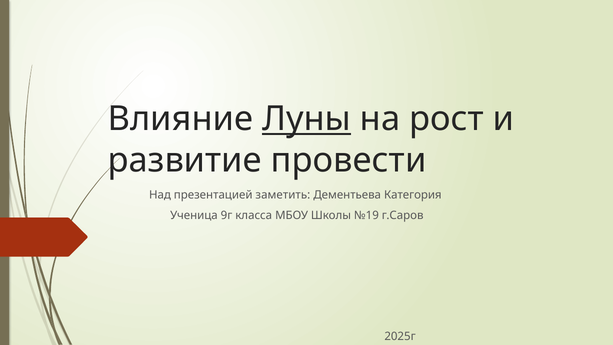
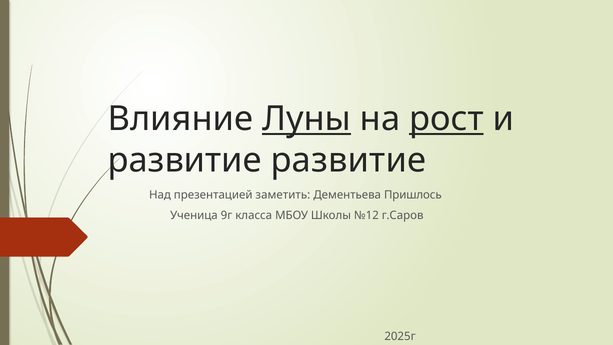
рост underline: none -> present
развитие провести: провести -> развитие
Категория: Категория -> Пришлось
№19: №19 -> №12
